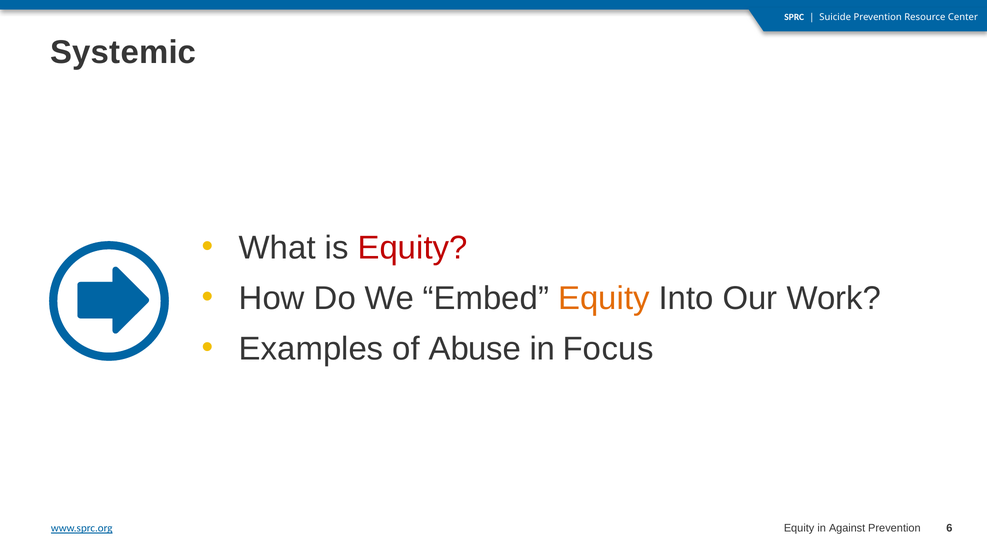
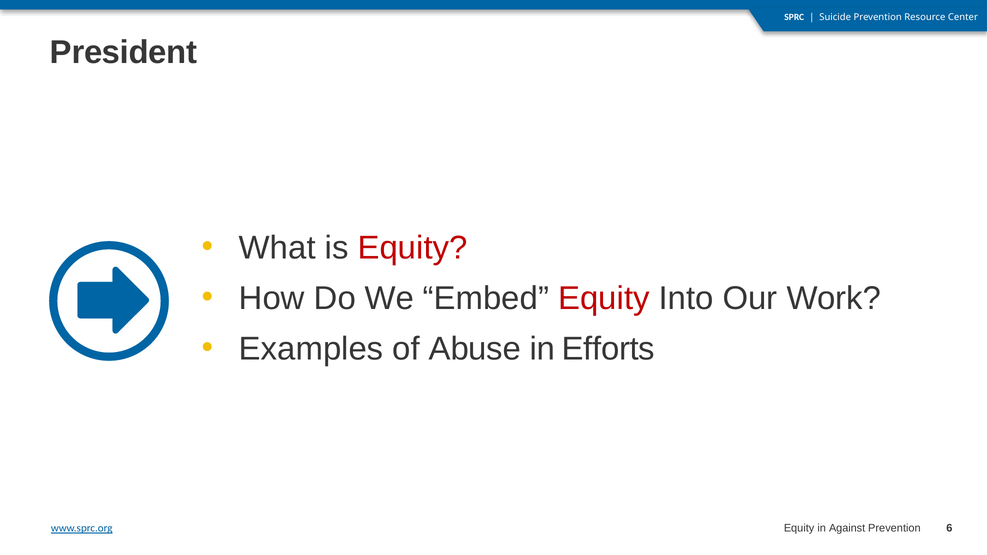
Systemic: Systemic -> President
Equity at (604, 298) colour: orange -> red
Focus: Focus -> Efforts
